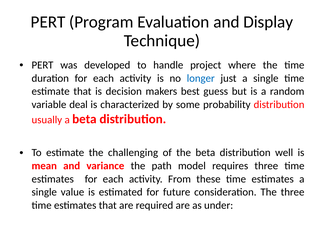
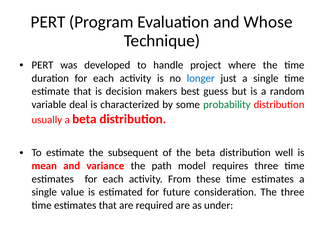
Display: Display -> Whose
probability colour: black -> green
challenging: challenging -> subsequent
